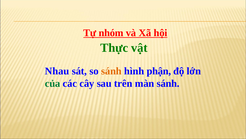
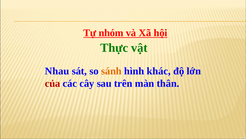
phận: phận -> khác
của colour: green -> red
màn sánh: sánh -> thân
